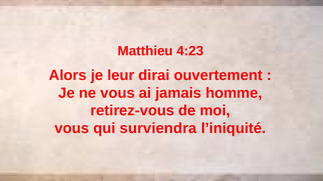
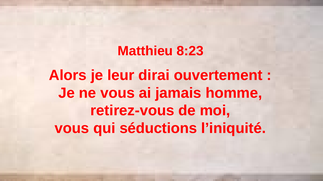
4:23: 4:23 -> 8:23
surviendra: surviendra -> séductions
